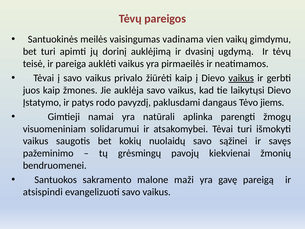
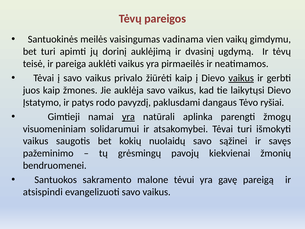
jiems: jiems -> ryšiai
yra at (128, 117) underline: none -> present
maži: maži -> tėvui
